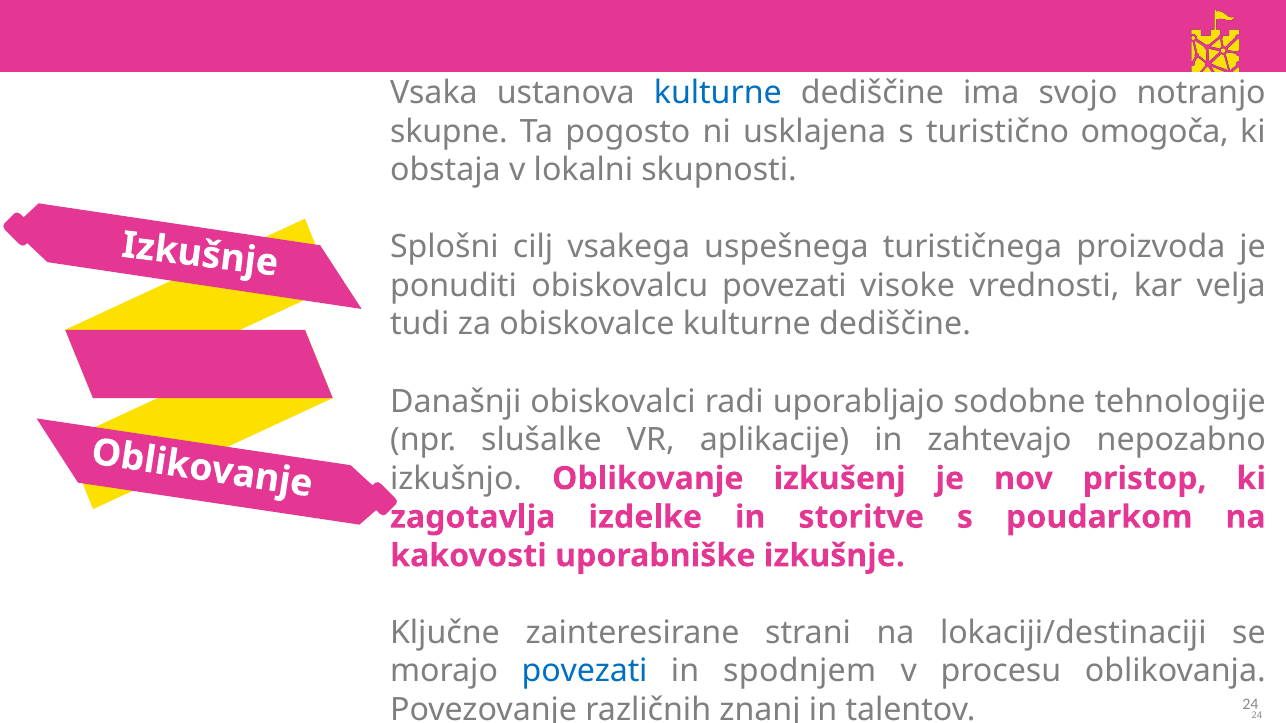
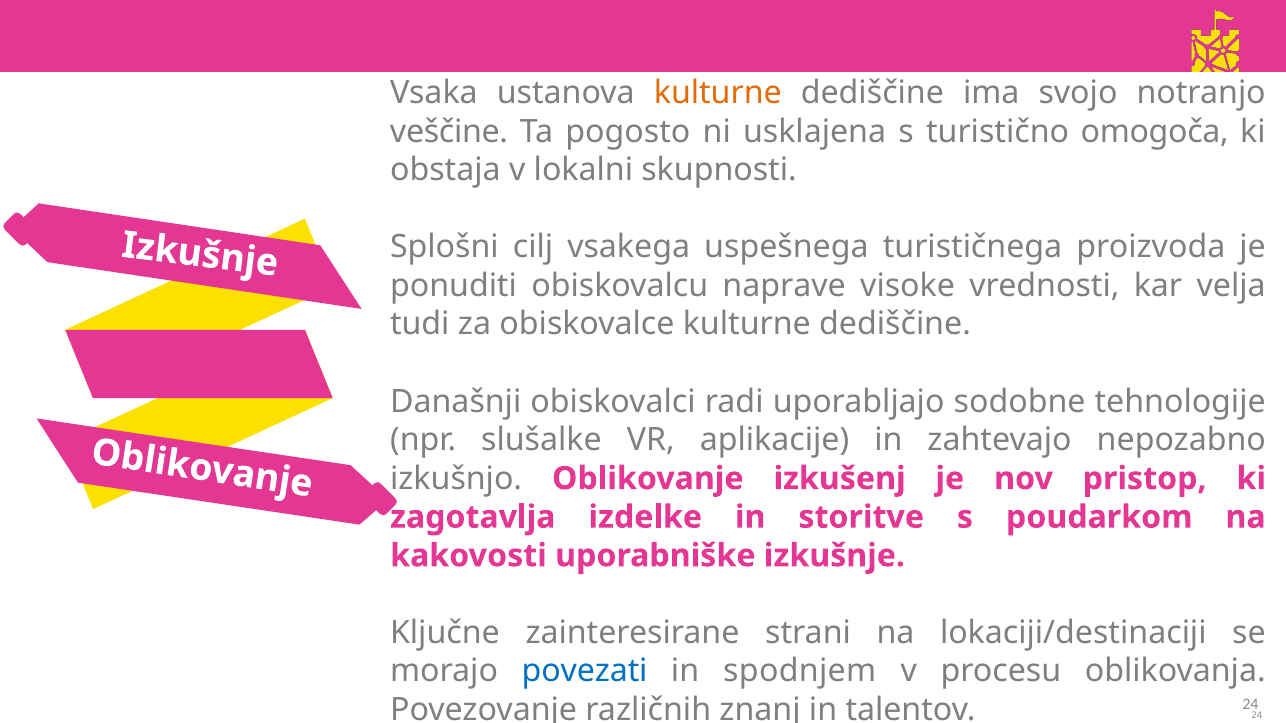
kulturne at (718, 93) colour: blue -> orange
skupne: skupne -> veščine
obiskovalcu povezati: povezati -> naprave
